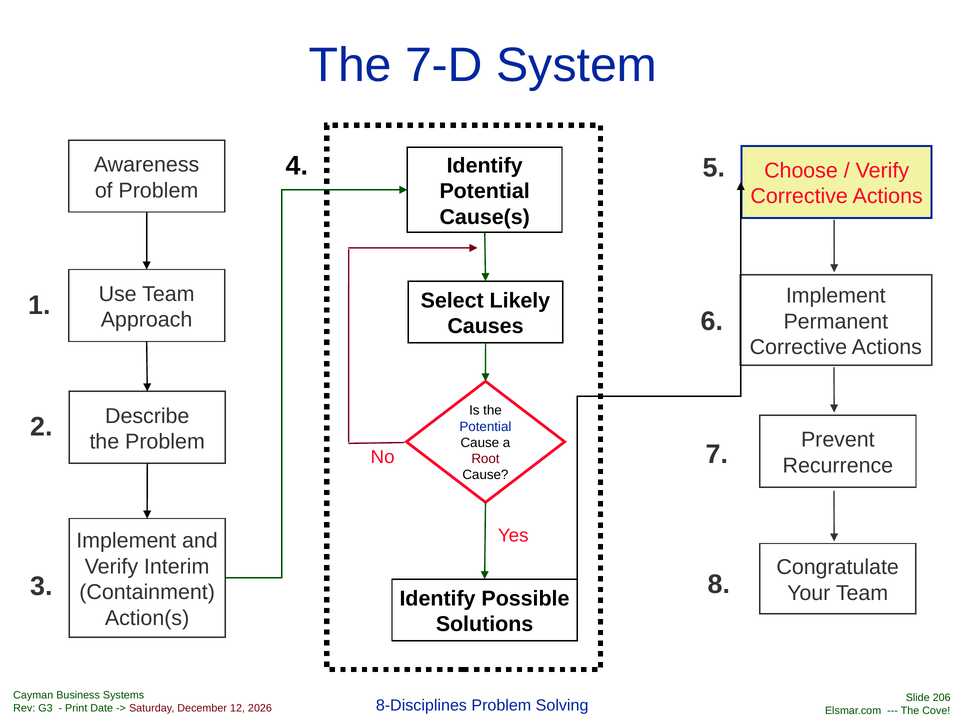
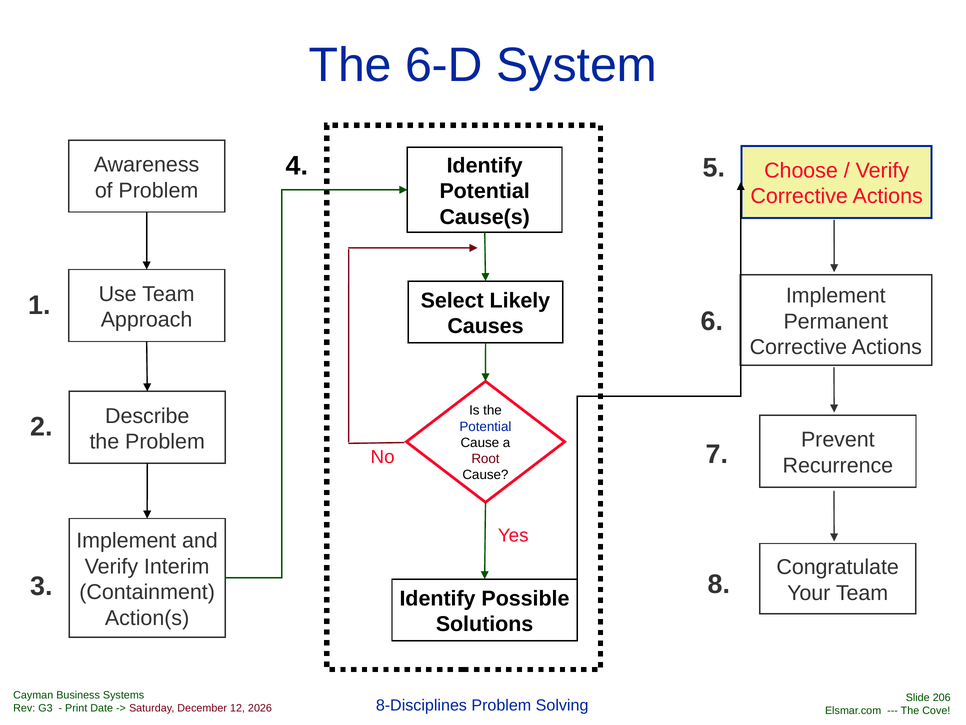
7-D: 7-D -> 6-D
